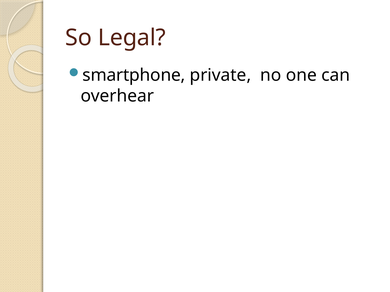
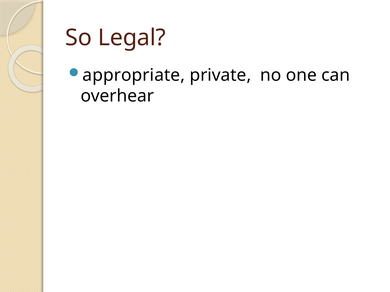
smartphone: smartphone -> appropriate
